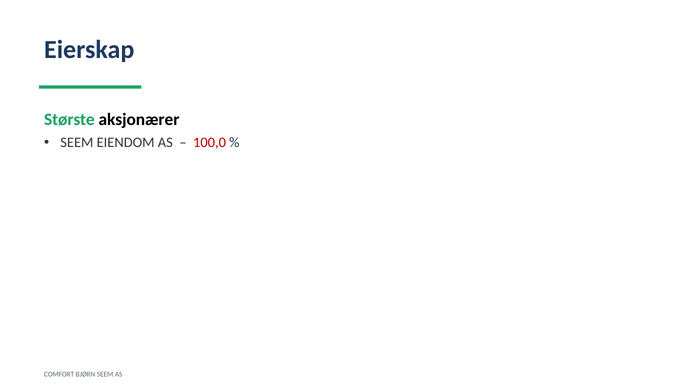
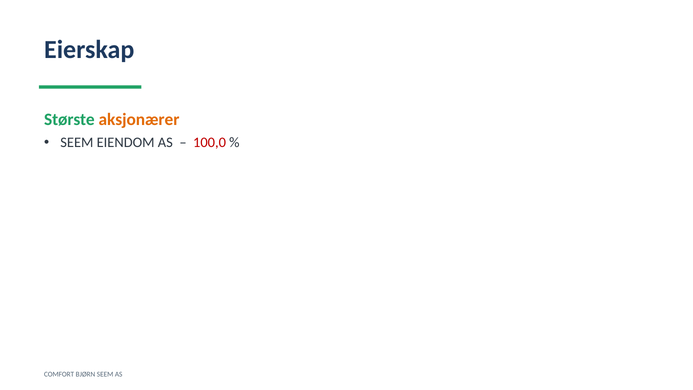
aksjonærer colour: black -> orange
